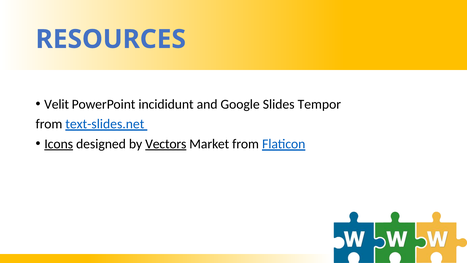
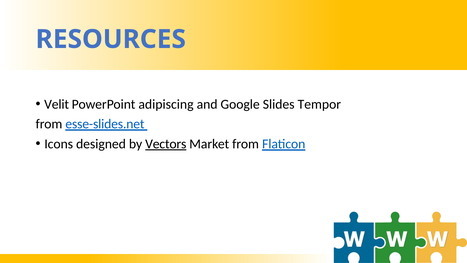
incididunt: incididunt -> adipiscing
text-slides.net: text-slides.net -> esse-slides.net
Icons underline: present -> none
